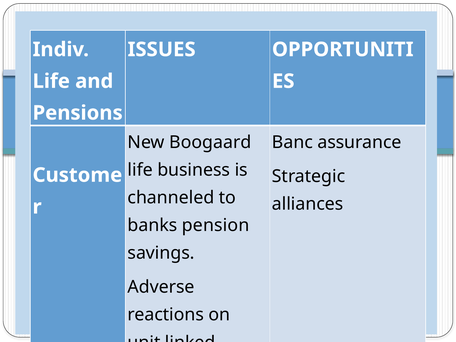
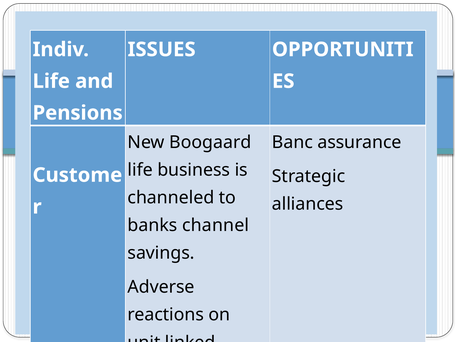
pension: pension -> channel
